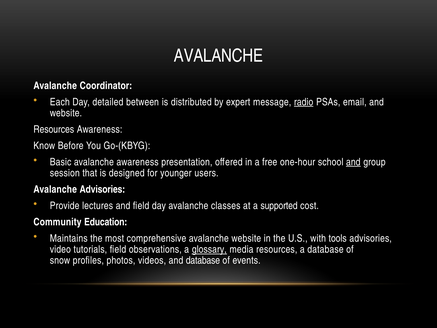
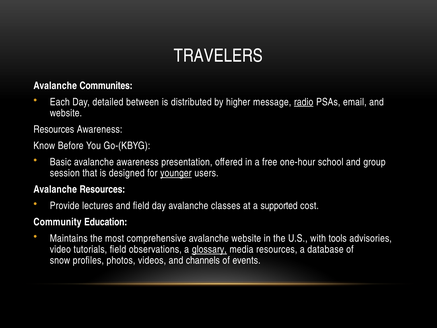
AVALANCHE at (219, 56): AVALANCHE -> TRAVELERS
Coordinator: Coordinator -> Communites
expert: expert -> higher
and at (353, 162) underline: present -> none
younger underline: none -> present
Avalanche Advisories: Advisories -> Resources
and database: database -> channels
